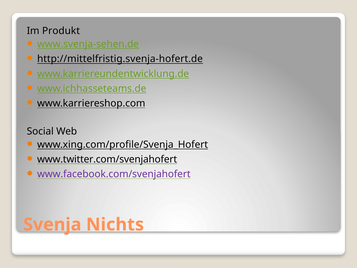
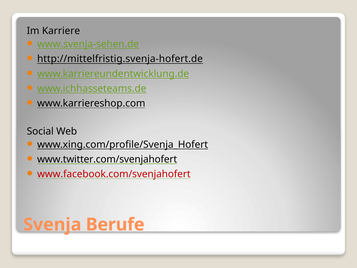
Produkt: Produkt -> Karriere
www.facebook.com/svenjahofert colour: purple -> red
Nichts: Nichts -> Berufe
